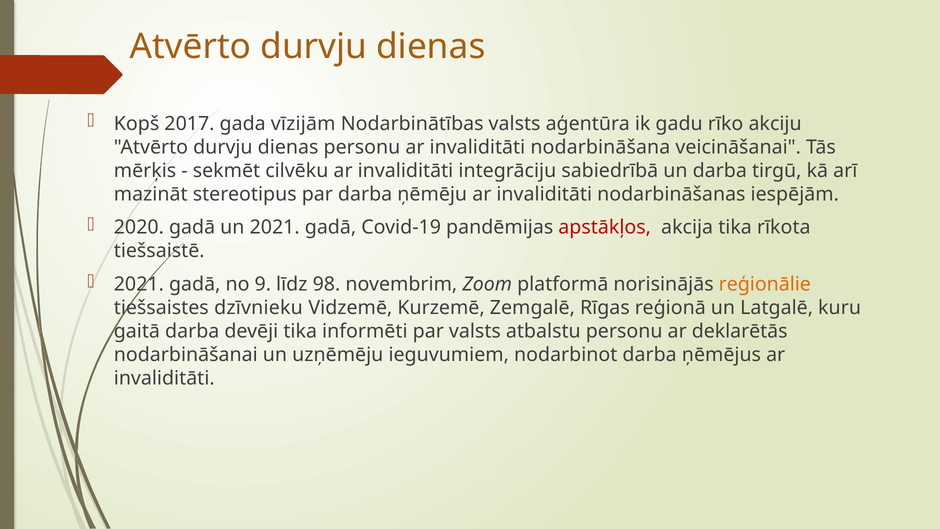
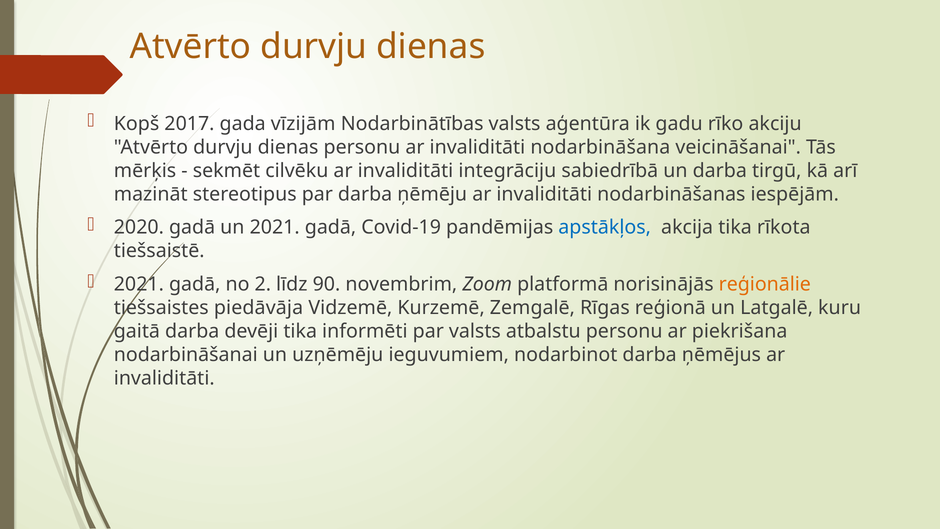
apstākļos colour: red -> blue
9: 9 -> 2
98: 98 -> 90
dzīvnieku: dzīvnieku -> piedāvāja
deklarētās: deklarētās -> piekrišana
